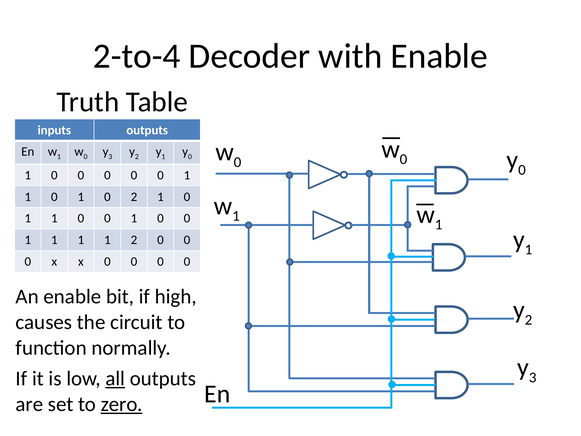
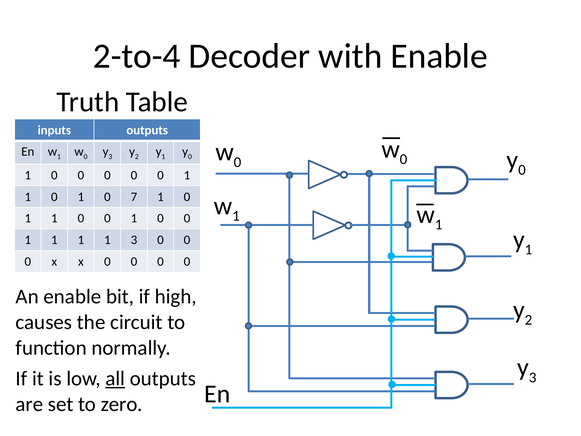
0 2: 2 -> 7
1 2: 2 -> 3
zero underline: present -> none
